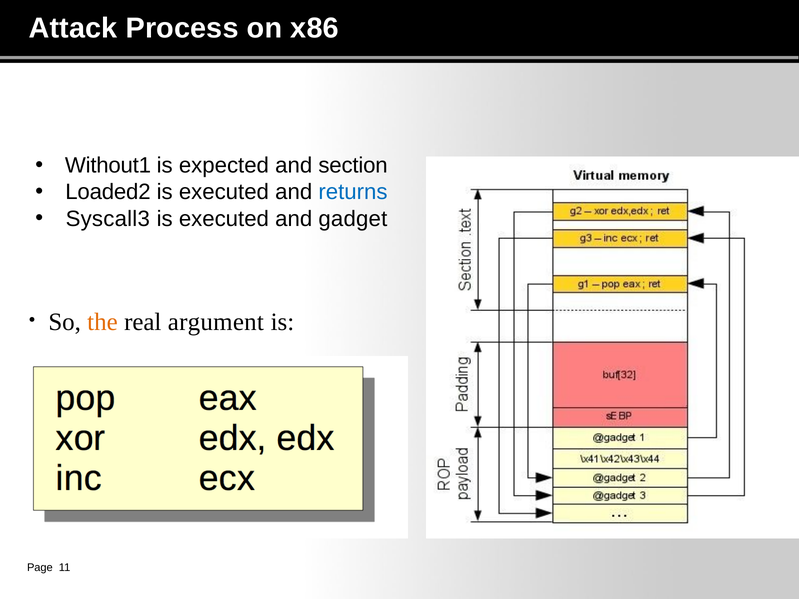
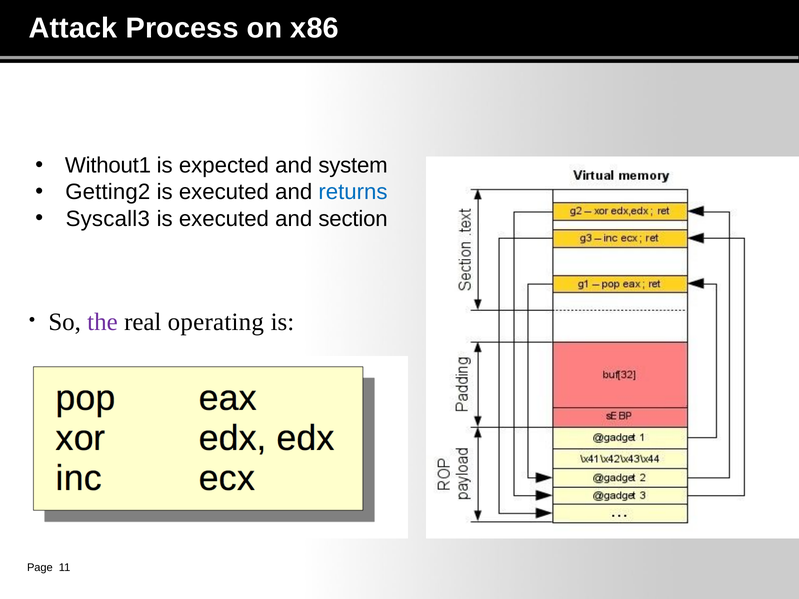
section: section -> system
Loaded2: Loaded2 -> Getting2
gadget: gadget -> section
the colour: orange -> purple
argument: argument -> operating
